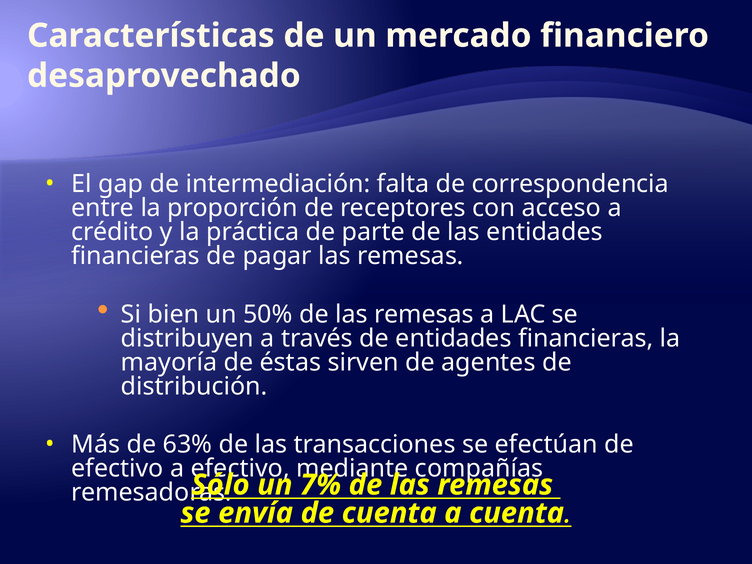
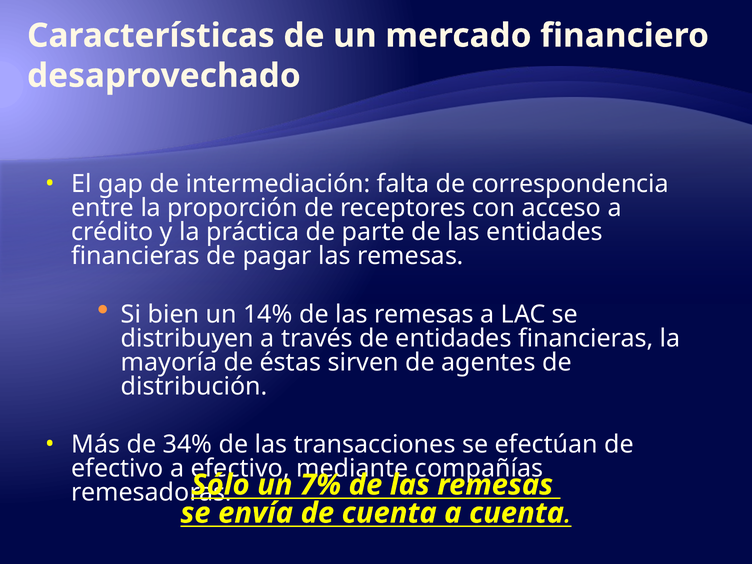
50%: 50% -> 14%
63%: 63% -> 34%
